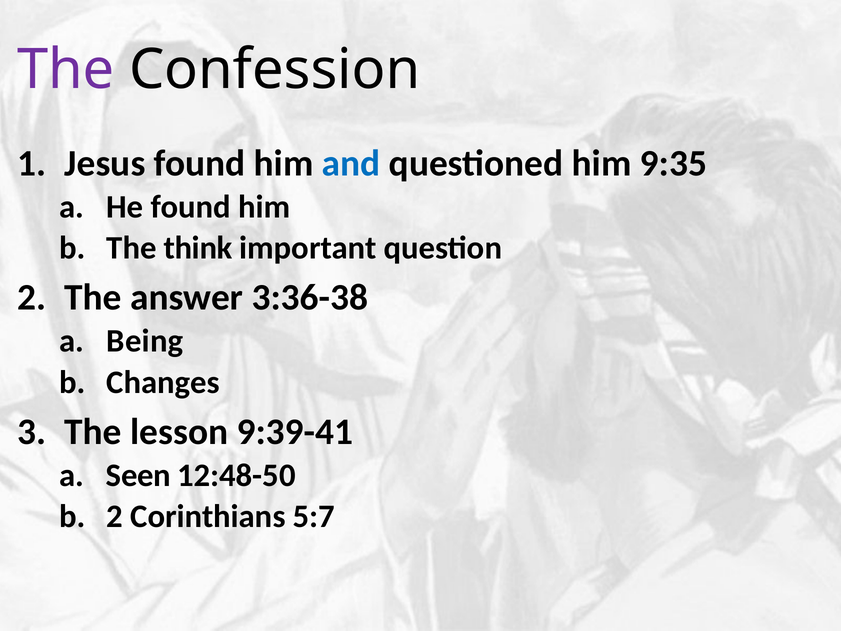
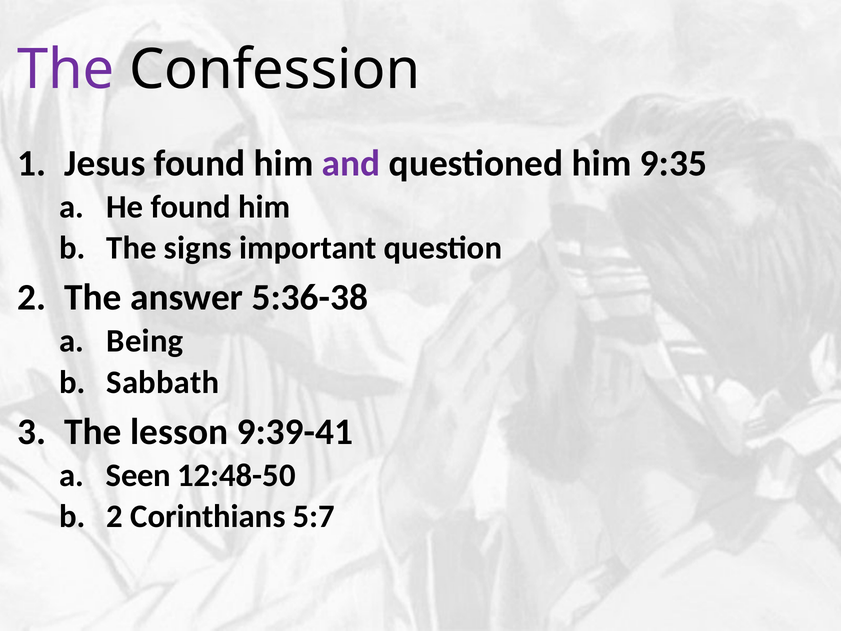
and colour: blue -> purple
think: think -> signs
3:36-38: 3:36-38 -> 5:36-38
Changes: Changes -> Sabbath
